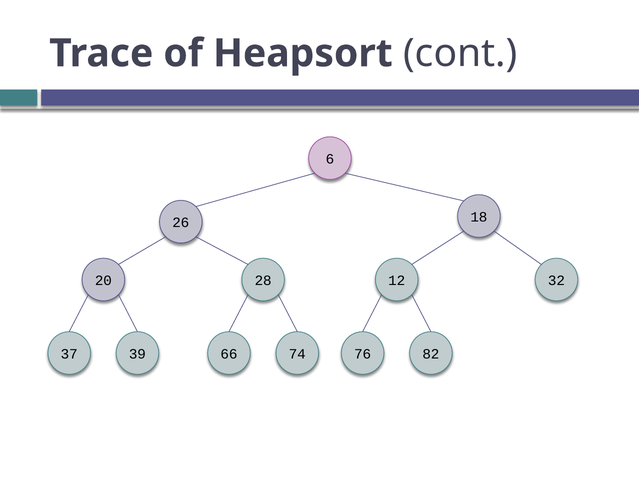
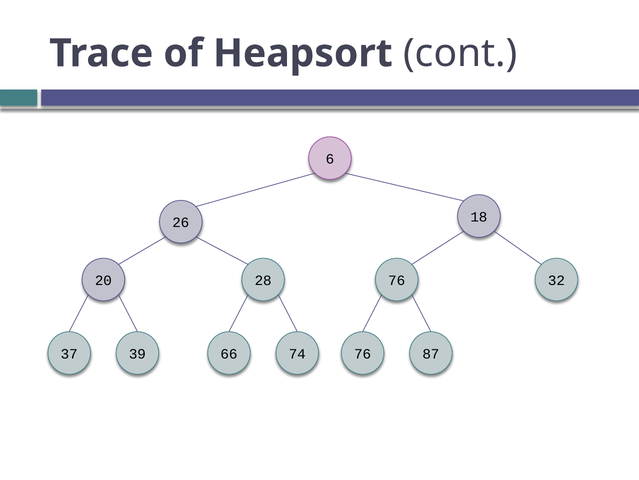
28 12: 12 -> 76
82: 82 -> 87
